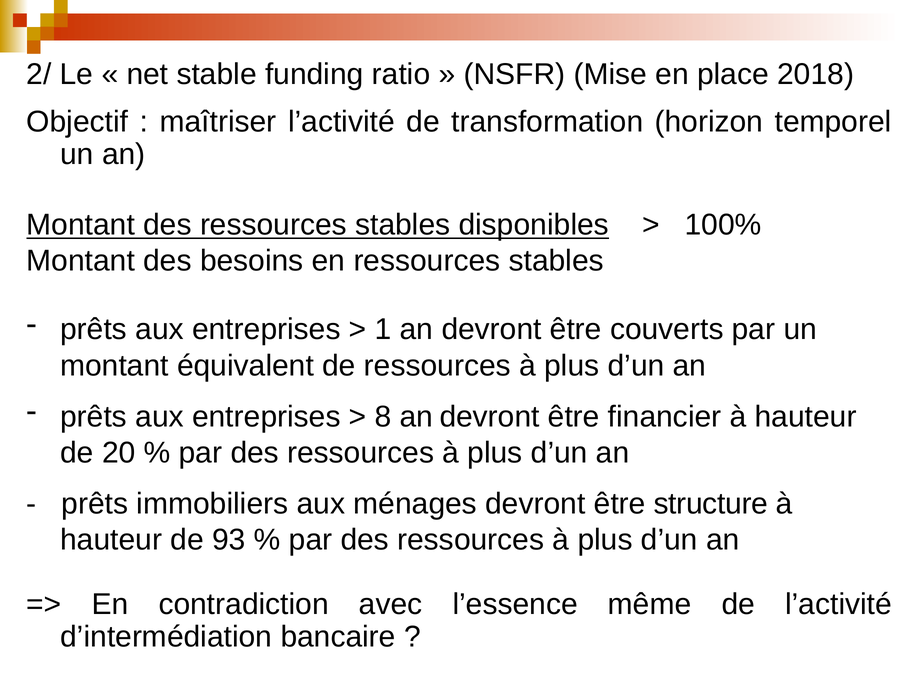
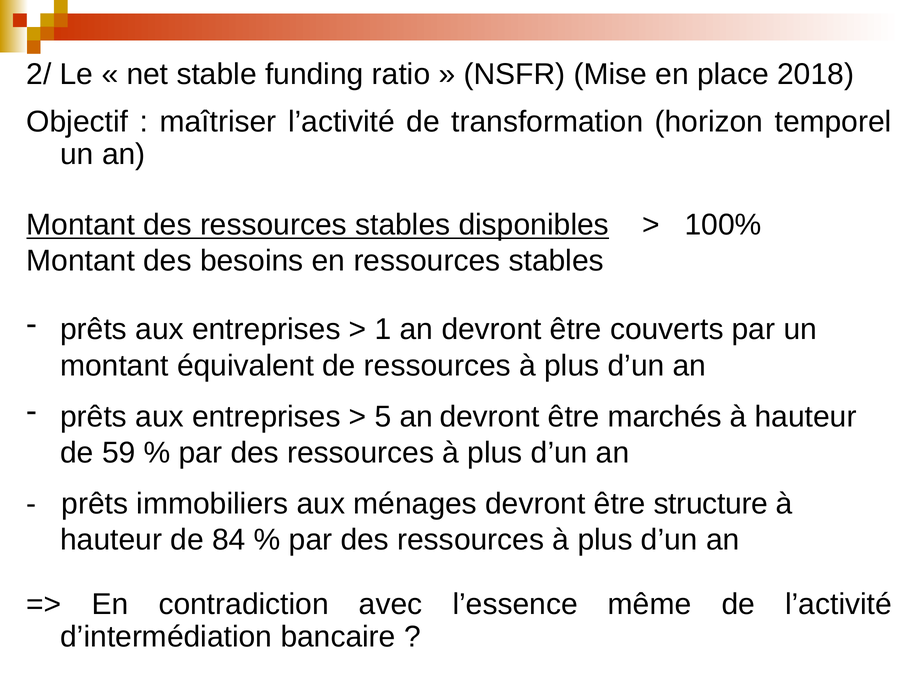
8: 8 -> 5
financier: financier -> marchés
20: 20 -> 59
93: 93 -> 84
